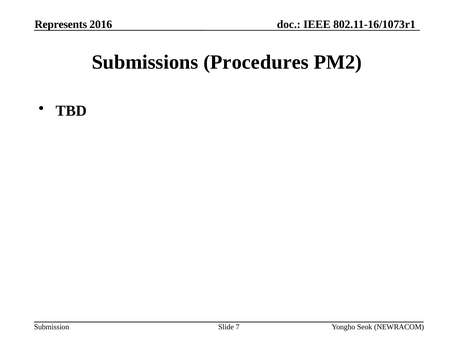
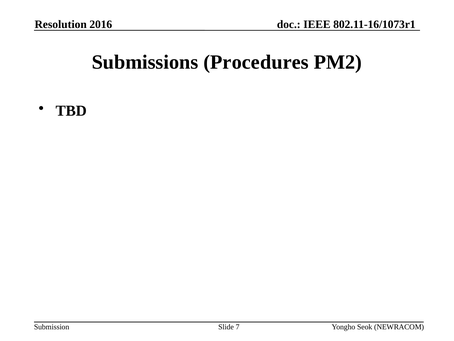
Represents: Represents -> Resolution
